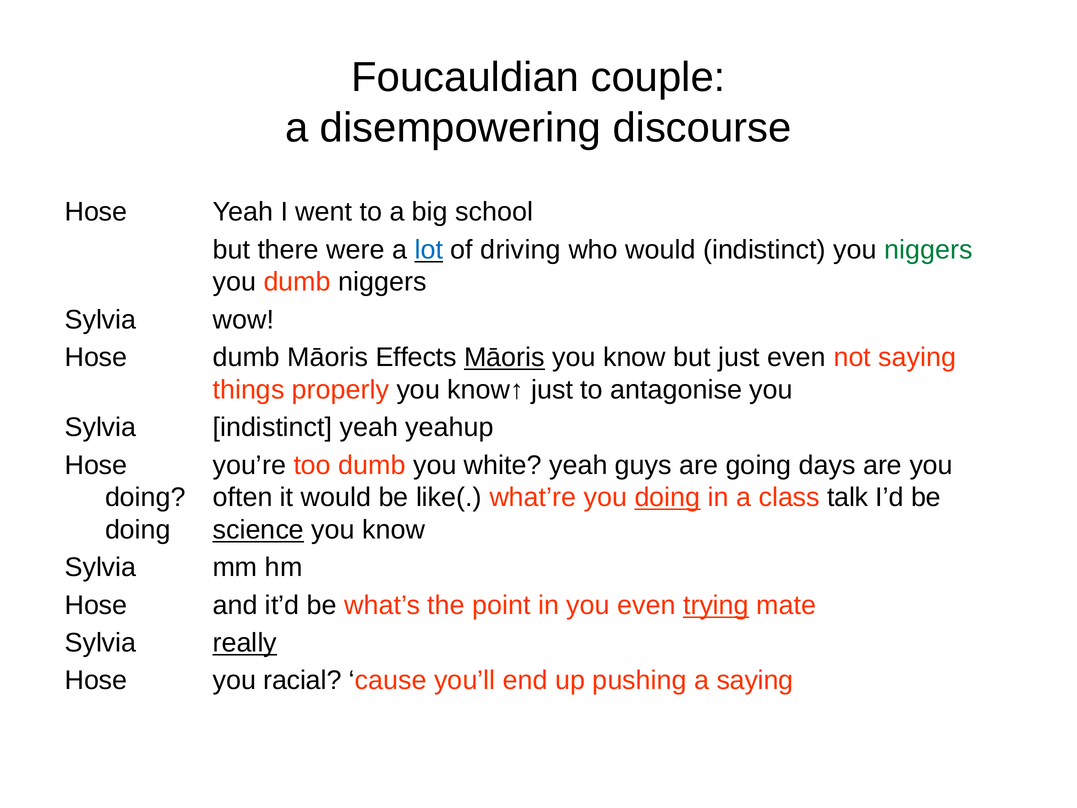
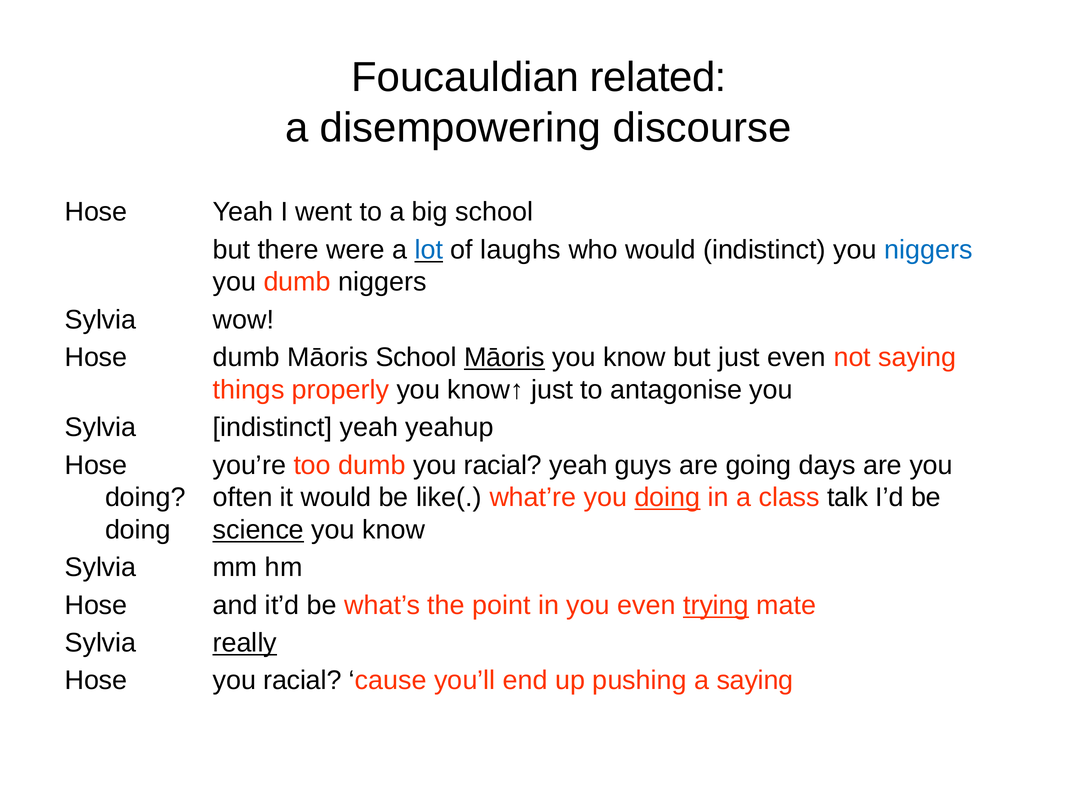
couple: couple -> related
driving: driving -> laughs
niggers at (929, 250) colour: green -> blue
Māoris Effects: Effects -> School
dumb you white: white -> racial
